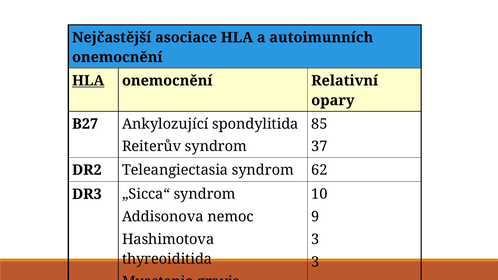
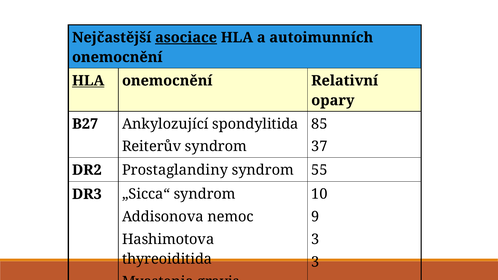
asociace underline: none -> present
Teleangiectasia: Teleangiectasia -> Prostaglandiny
62: 62 -> 55
